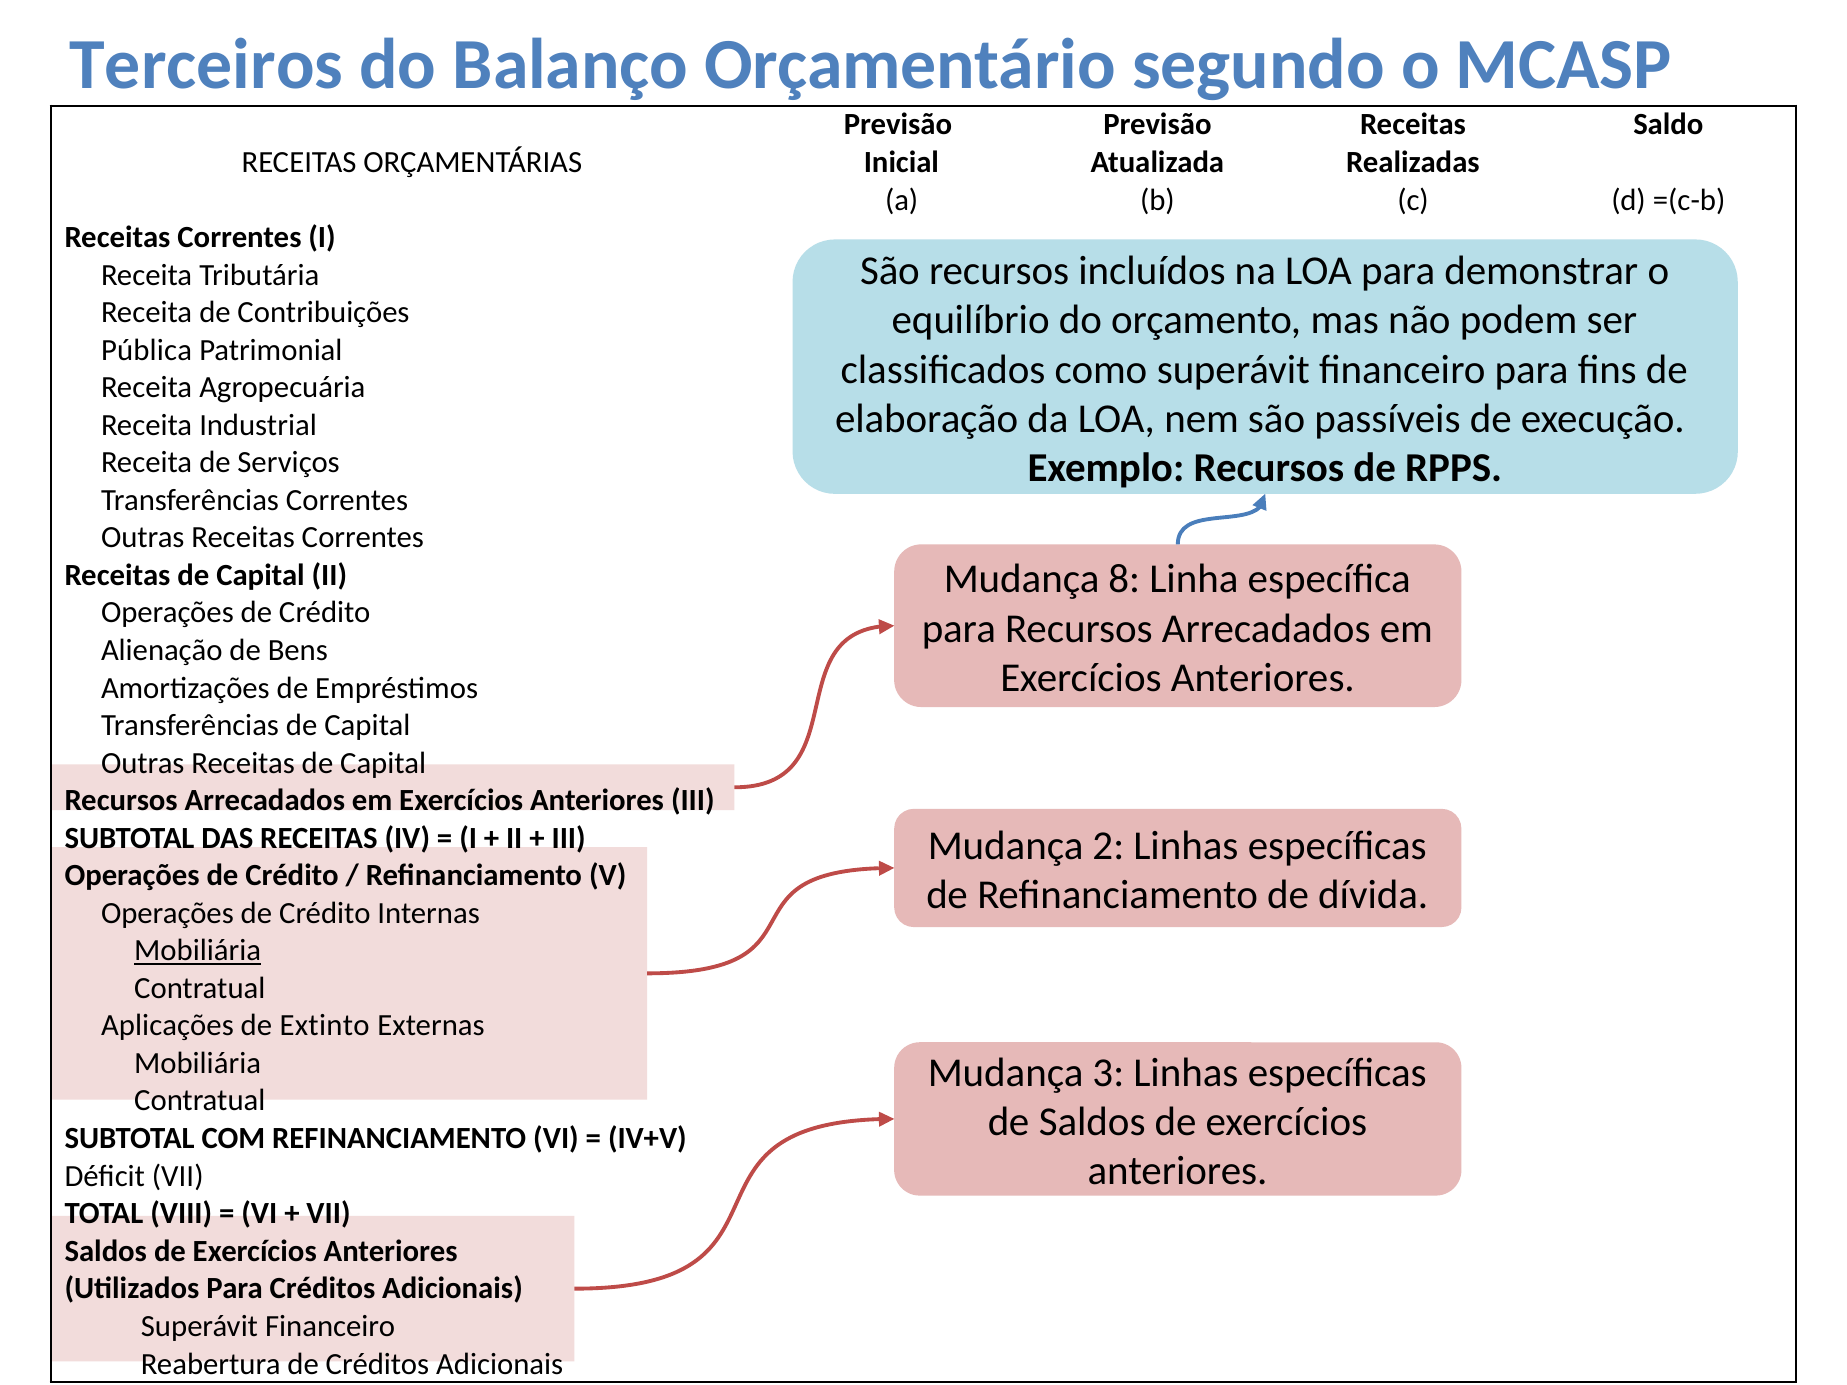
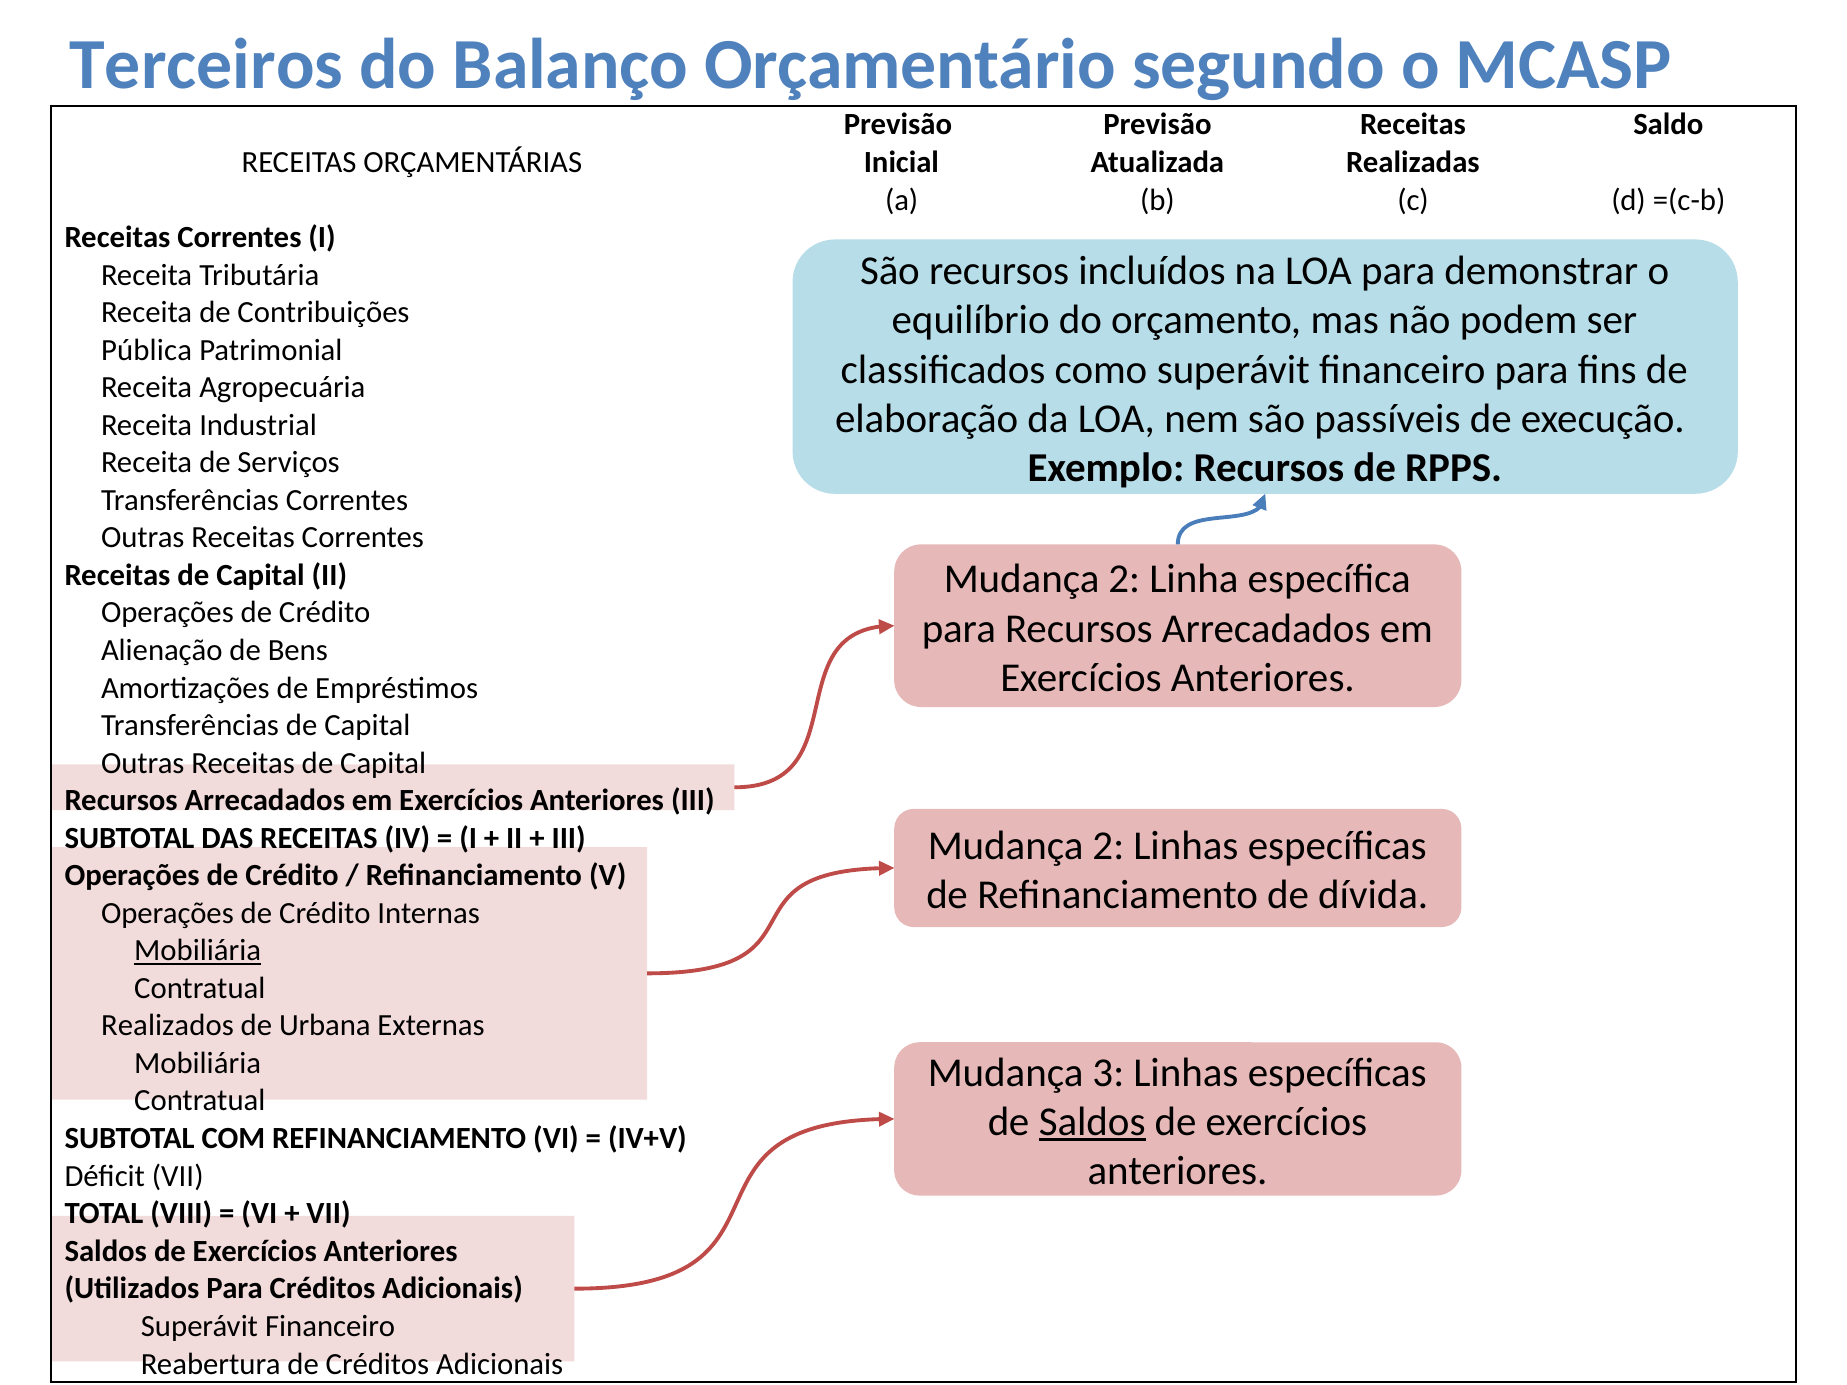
8 at (1124, 579): 8 -> 2
Aplicações: Aplicações -> Realizados
Extinto: Extinto -> Urbana
Saldos at (1092, 1122) underline: none -> present
